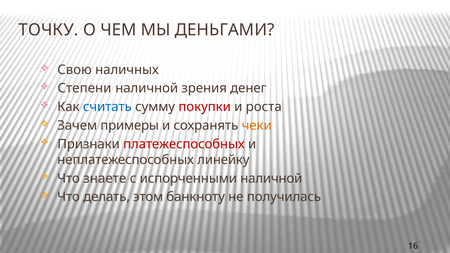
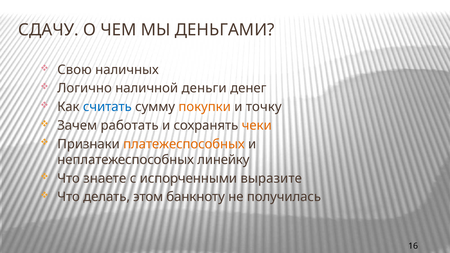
ТОЧКУ: ТОЧКУ -> СДАЧУ
Степени: Степени -> Логично
зрения: зрения -> деньги
покупки colour: red -> orange
роста: роста -> точку
примеры: примеры -> работать
платежеспособных colour: red -> orange
испорченными наличной: наличной -> выразите
